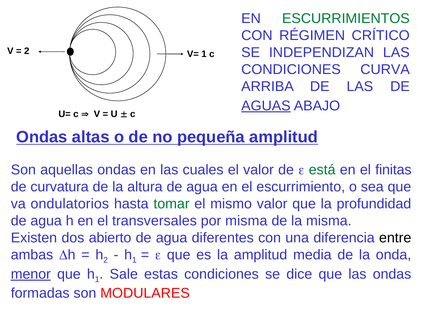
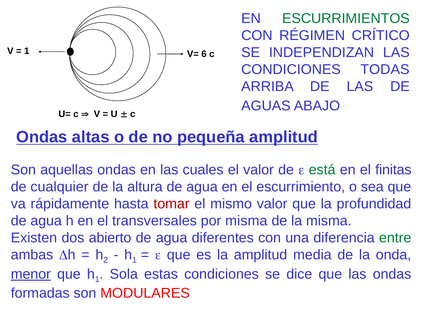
2 at (27, 51): 2 -> 1
V= 1: 1 -> 6
CURVA: CURVA -> TODAS
AGUAS underline: present -> none
curvatura: curvatura -> cualquier
ondulatorios: ondulatorios -> rápidamente
tomar colour: green -> red
entre colour: black -> green
Sale: Sale -> Sola
